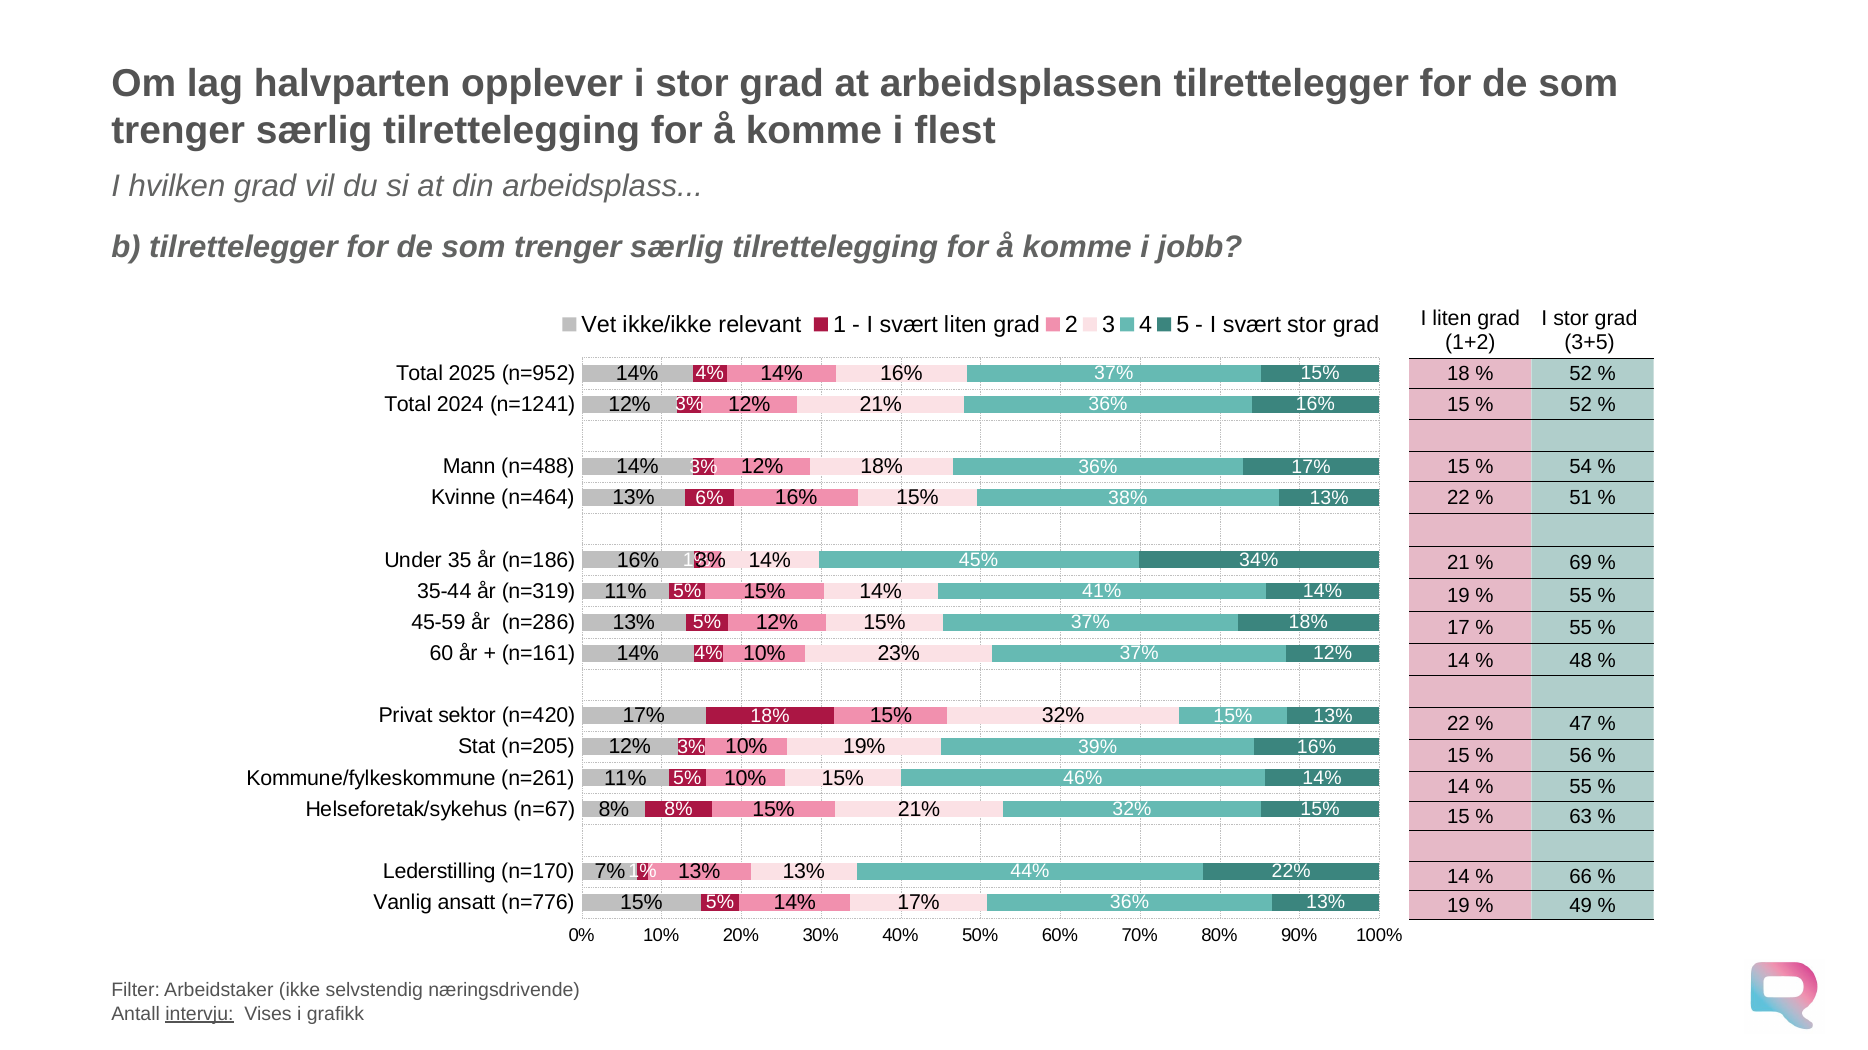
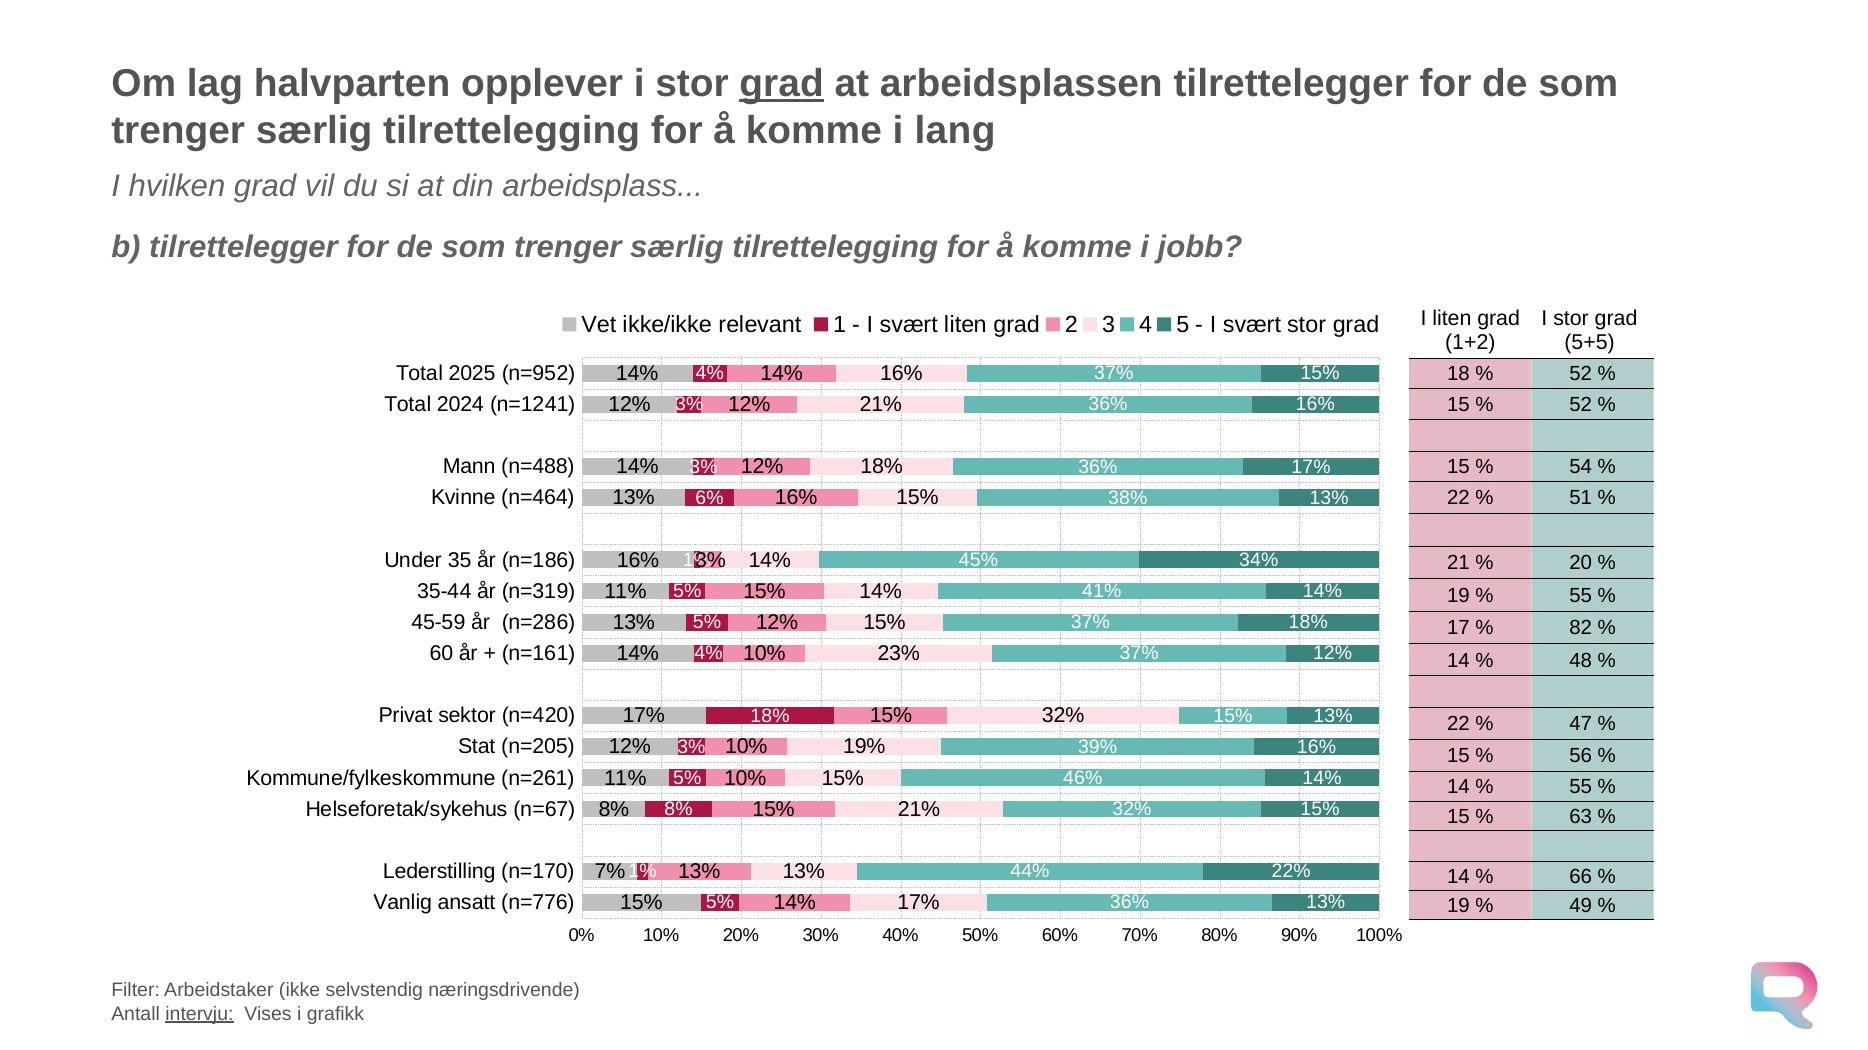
grad at (782, 84) underline: none -> present
flest: flest -> lang
3+5: 3+5 -> 5+5
69: 69 -> 20
55 at (1581, 629): 55 -> 82
